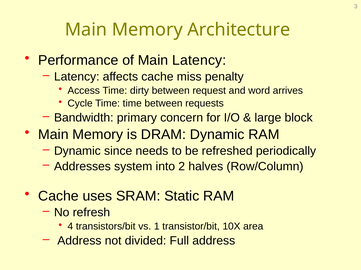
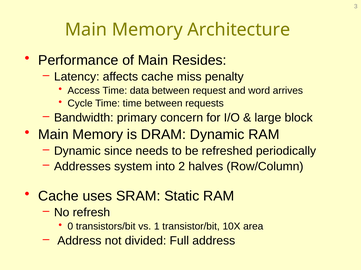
Main Latency: Latency -> Resides
dirty: dirty -> data
4: 4 -> 0
